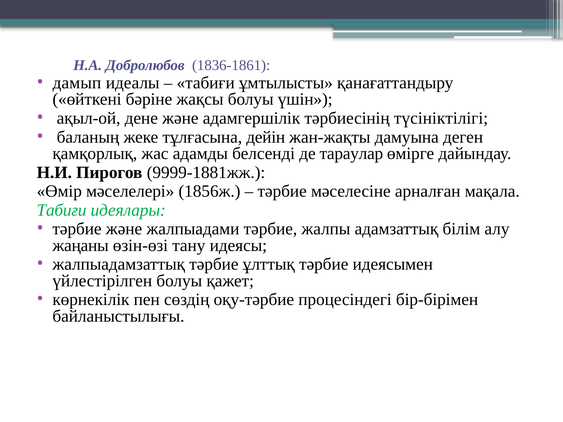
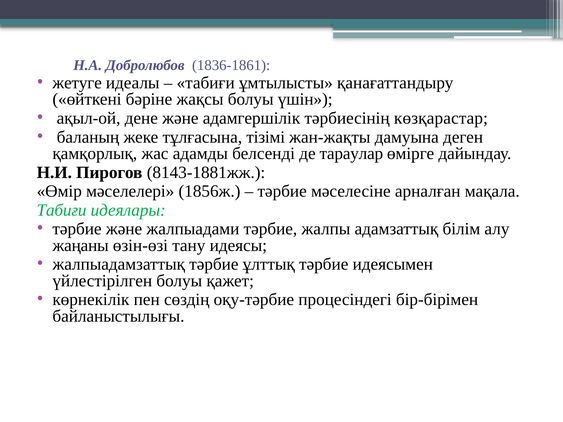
дамып: дамып -> жетуге
түсініктілігі: түсініктілігі -> көзқарастар
дейін: дейін -> тізімі
9999-1881жж: 9999-1881жж -> 8143-1881жж
